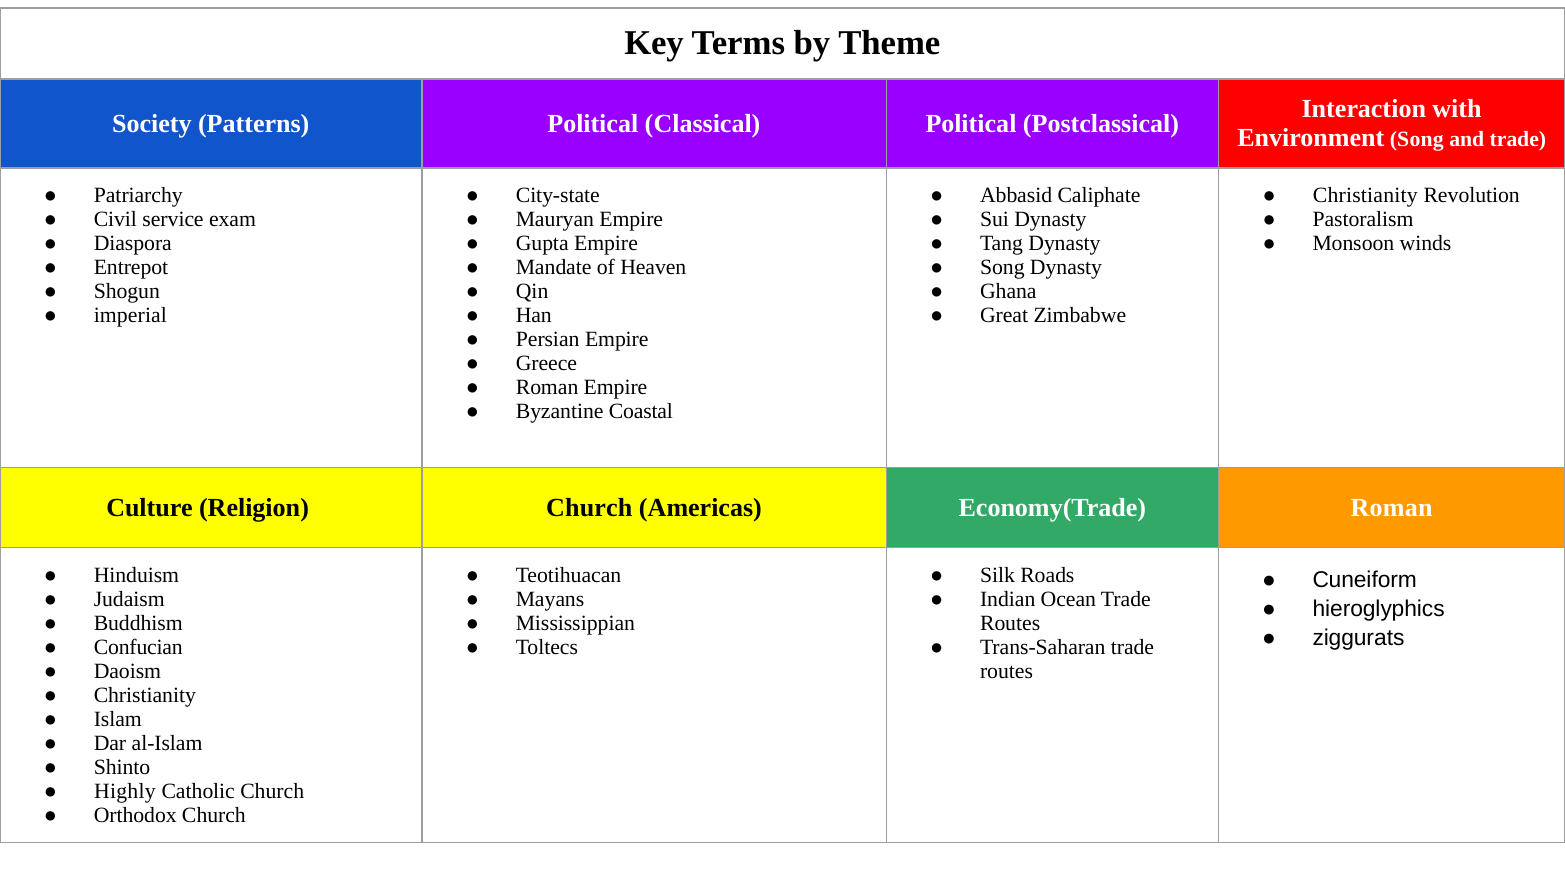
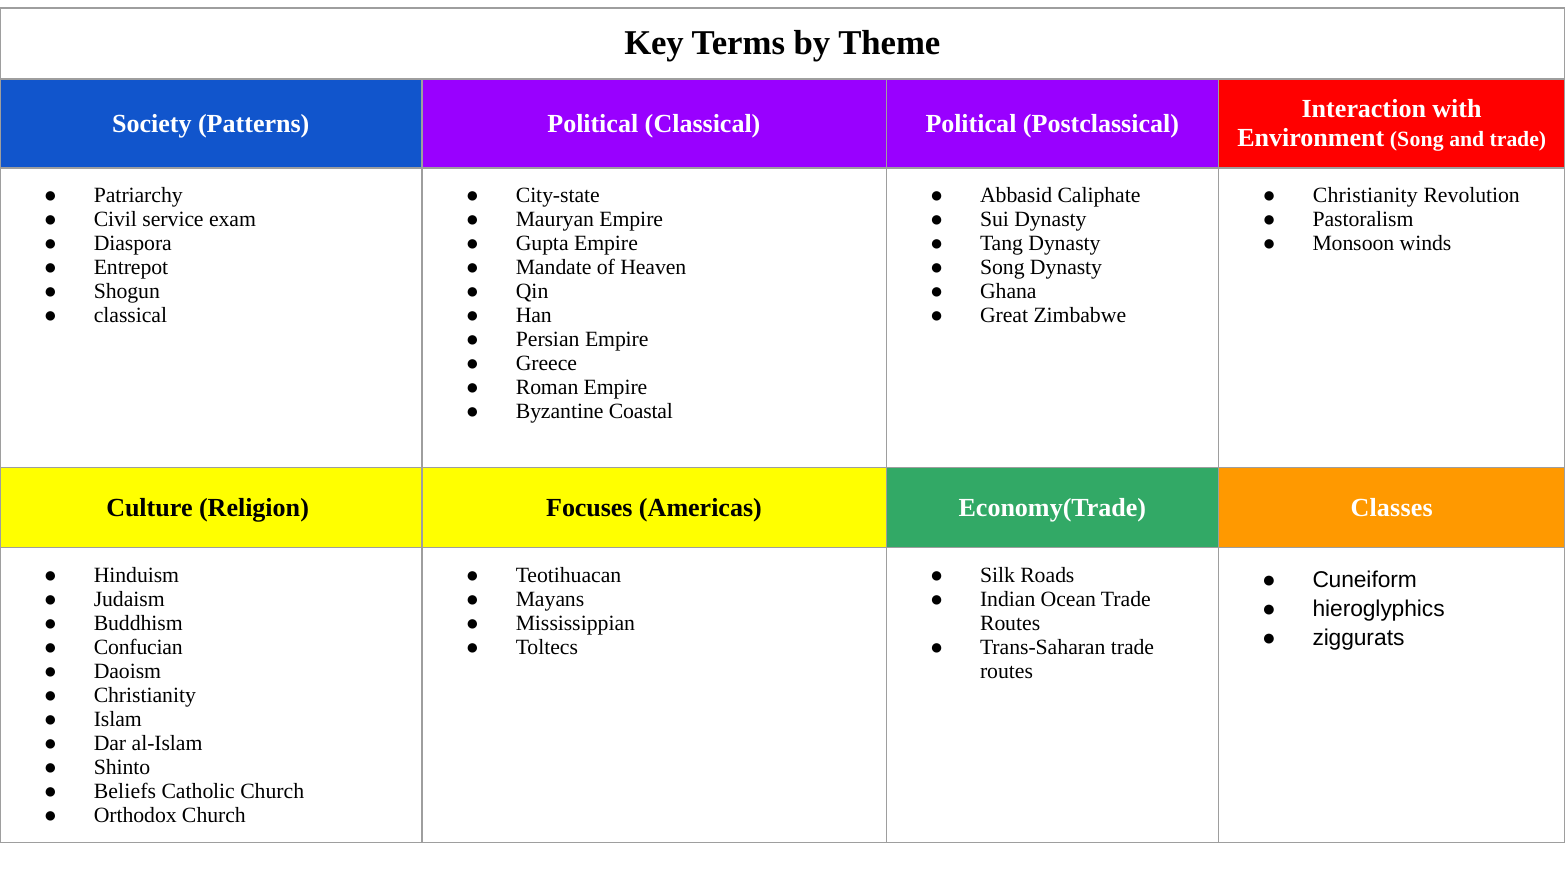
imperial at (130, 315): imperial -> classical
Religion Church: Church -> Focuses
Economy(Trade Roman: Roman -> Classes
Highly: Highly -> Beliefs
